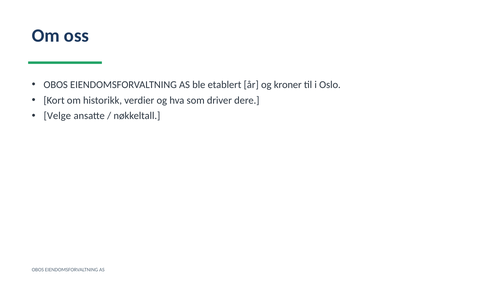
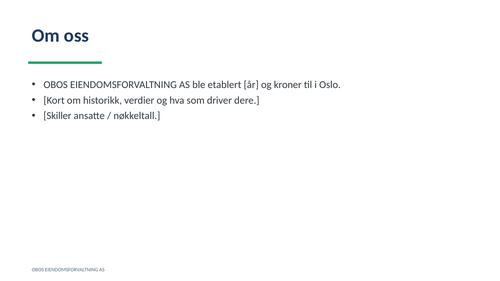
Velge: Velge -> Skiller
